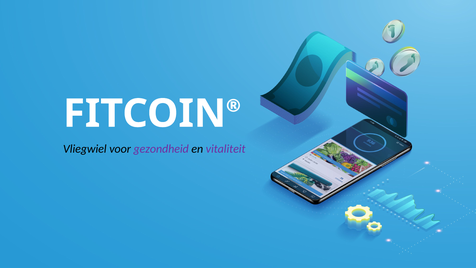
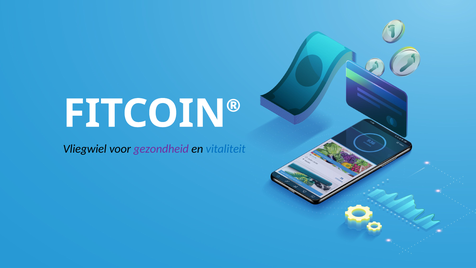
vitaliteit colour: purple -> blue
